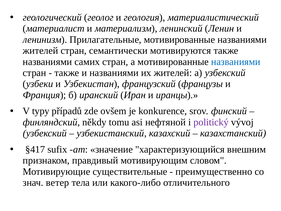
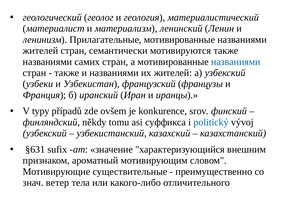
нефтяной: нефтяной -> суффикса
politický colour: purple -> blue
§417: §417 -> §631
правдивый: правдивый -> ароматный
